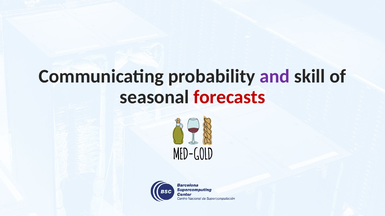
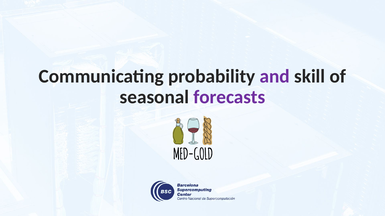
forecasts colour: red -> purple
